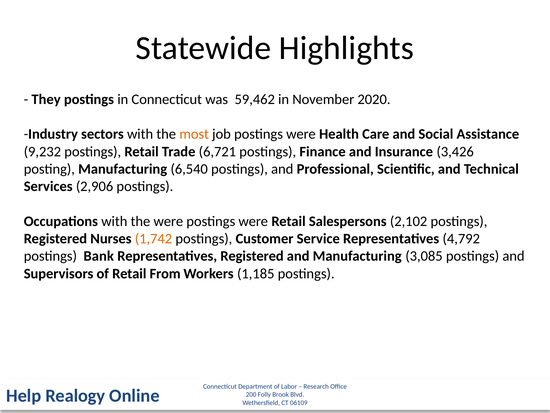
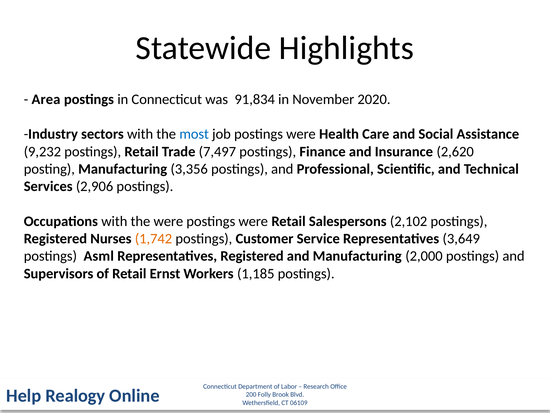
They: They -> Area
59,462: 59,462 -> 91,834
most colour: orange -> blue
6,721: 6,721 -> 7,497
3,426: 3,426 -> 2,620
6,540: 6,540 -> 3,356
4,792: 4,792 -> 3,649
Bank: Bank -> Asml
3,085: 3,085 -> 2,000
From: From -> Ernst
